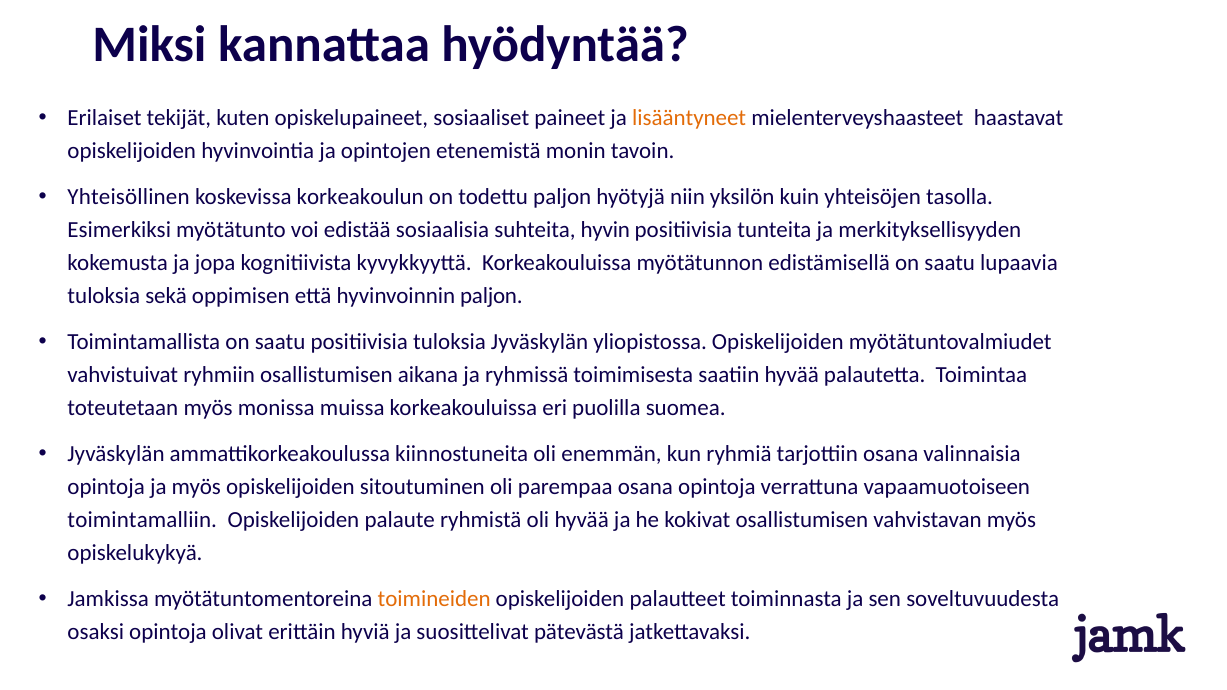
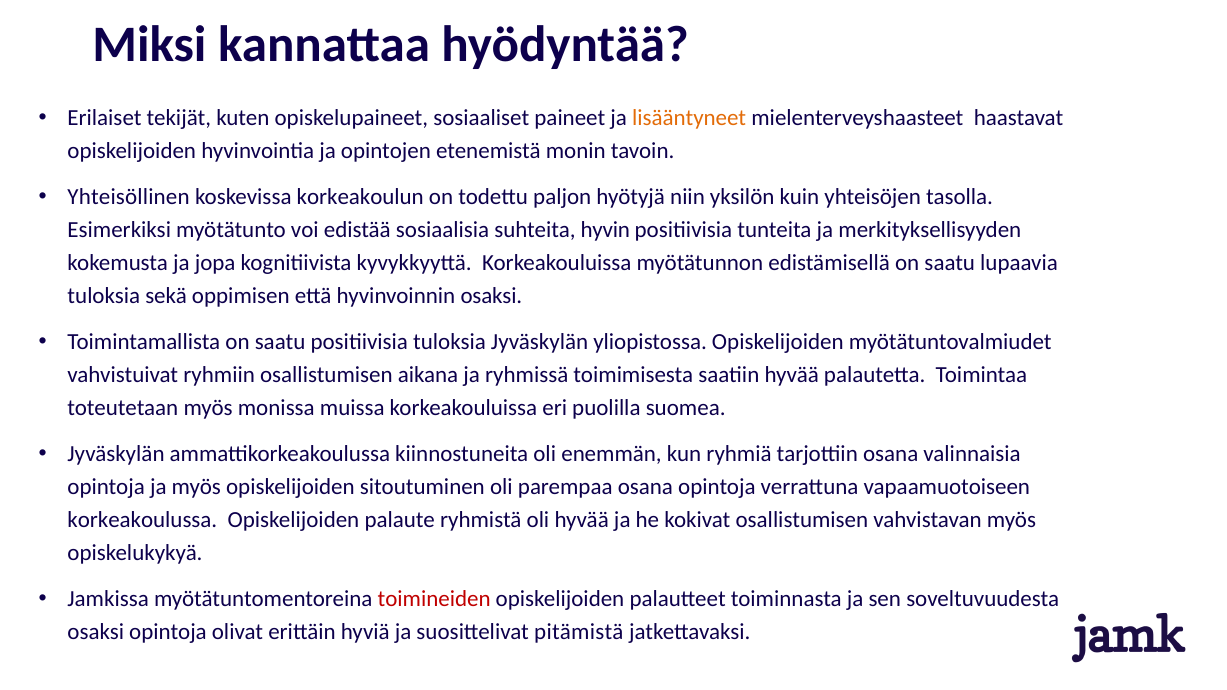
hyvinvoinnin paljon: paljon -> osaksi
toimintamalliin: toimintamalliin -> korkeakoulussa
toimineiden colour: orange -> red
pätevästä: pätevästä -> pitämistä
